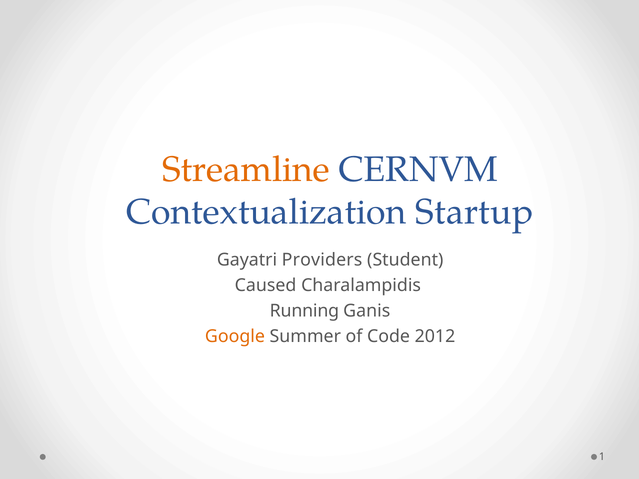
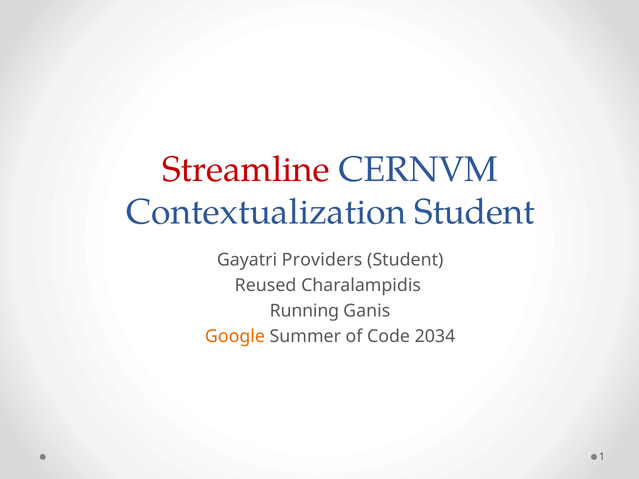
Streamline colour: orange -> red
Contextualization Startup: Startup -> Student
Caused: Caused -> Reused
2012: 2012 -> 2034
